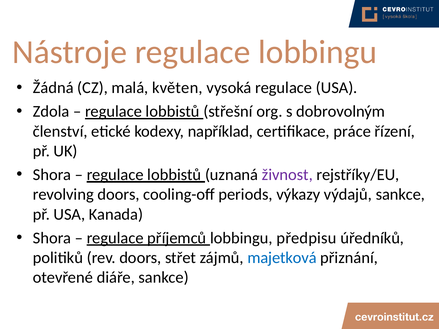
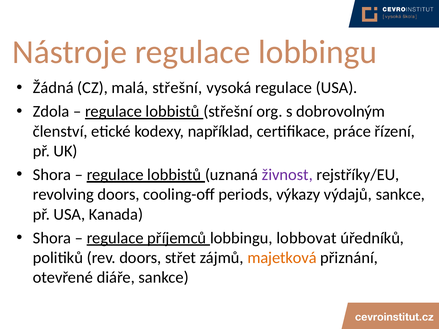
malá květen: květen -> střešní
předpisu: předpisu -> lobbovat
majetková colour: blue -> orange
